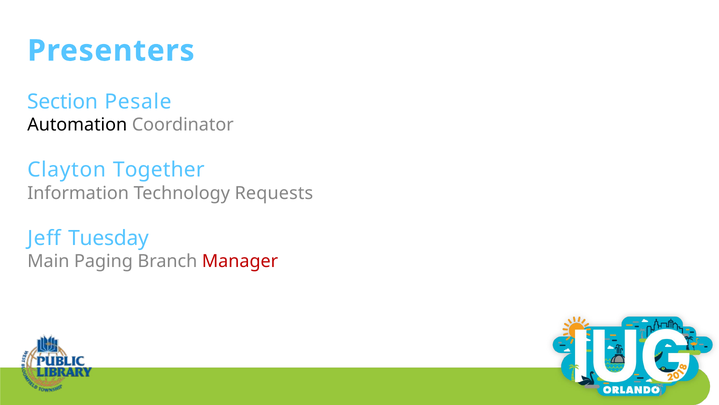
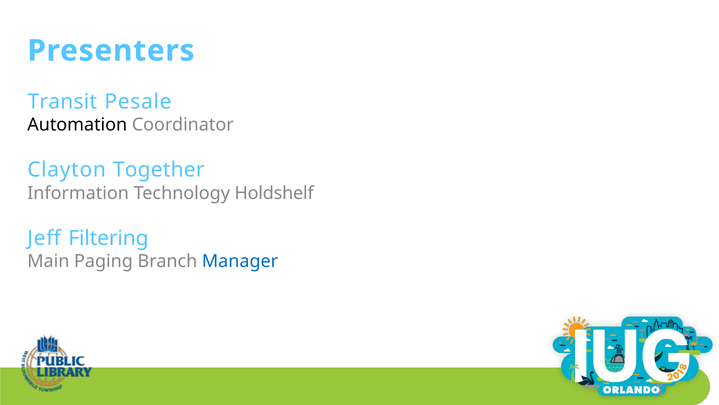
Section: Section -> Transit
Requests: Requests -> Holdshelf
Tuesday: Tuesday -> Filtering
Manager colour: red -> blue
